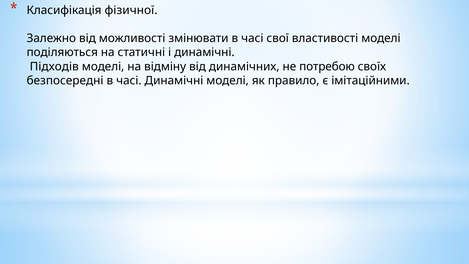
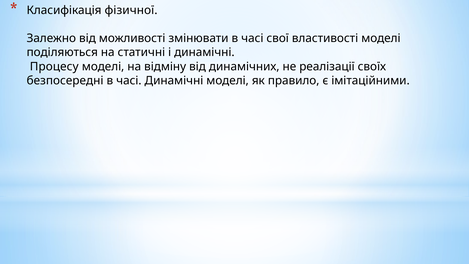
Підходів: Підходів -> Процесу
потребою: потребою -> реалізації
